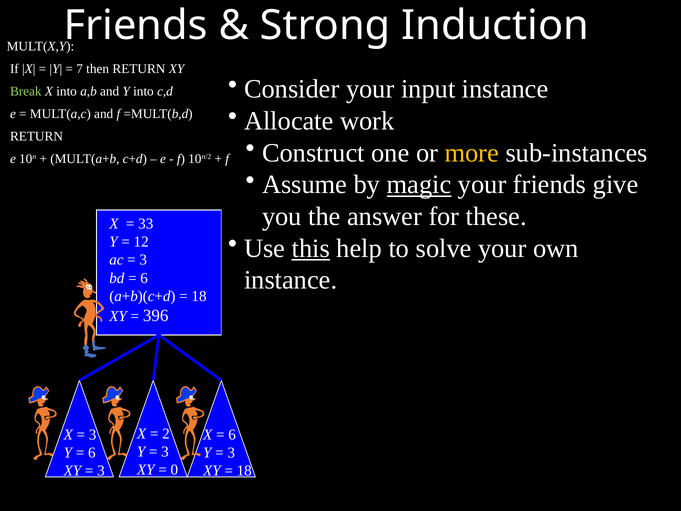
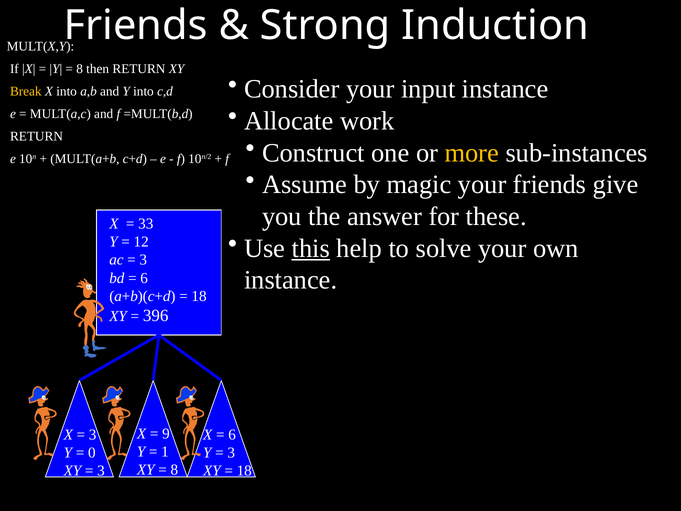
7 at (80, 69): 7 -> 8
Break colour: light green -> yellow
magic underline: present -> none
2: 2 -> 9
3 at (165, 452): 3 -> 1
6 at (92, 453): 6 -> 0
0 at (174, 470): 0 -> 8
